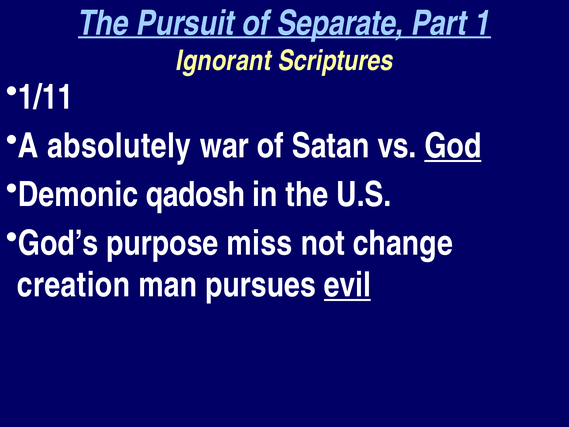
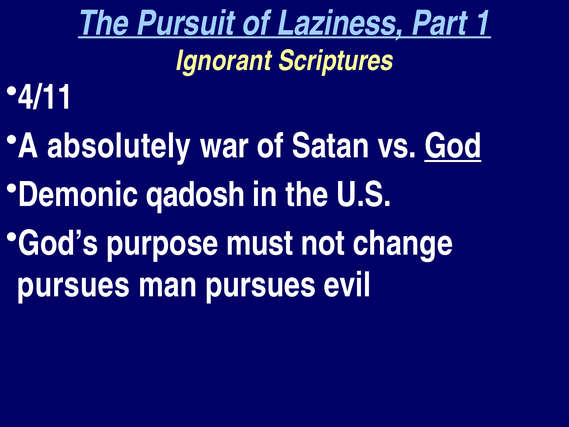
Separate: Separate -> Laziness
1/11: 1/11 -> 4/11
miss: miss -> must
creation at (73, 285): creation -> pursues
evil underline: present -> none
